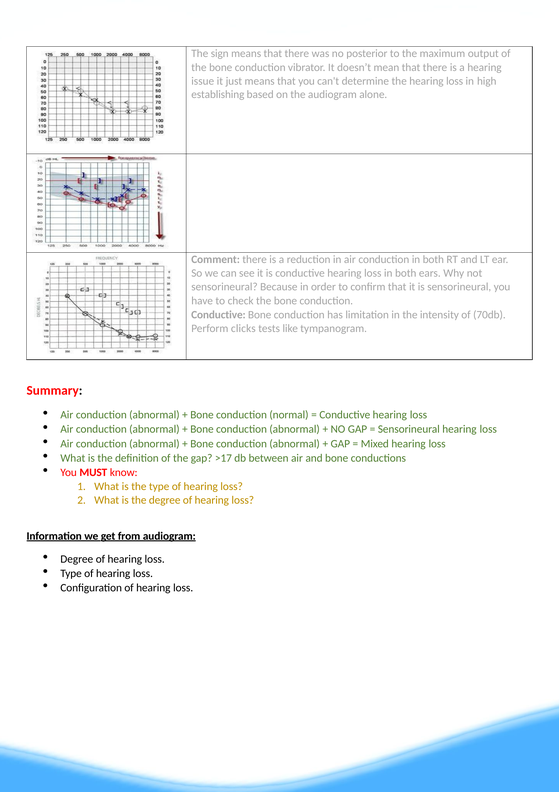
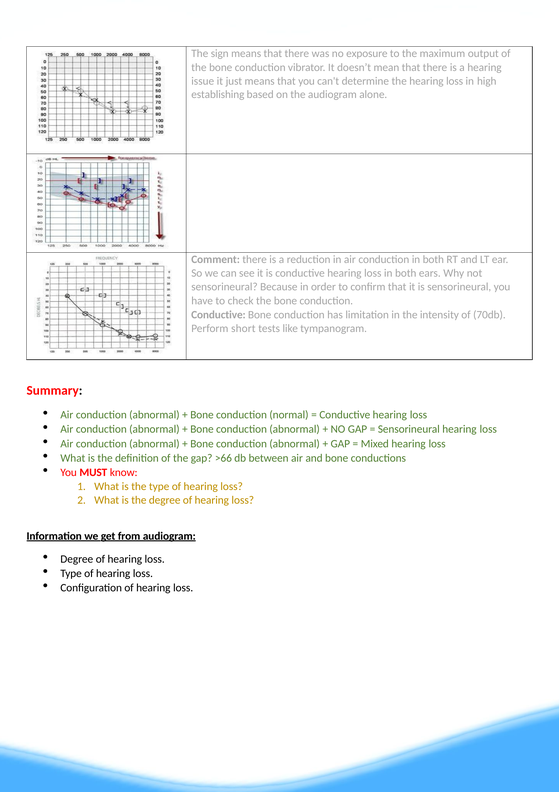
posterior: posterior -> exposure
clicks: clicks -> short
>17: >17 -> >66
